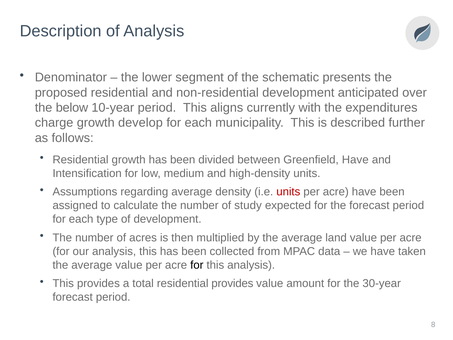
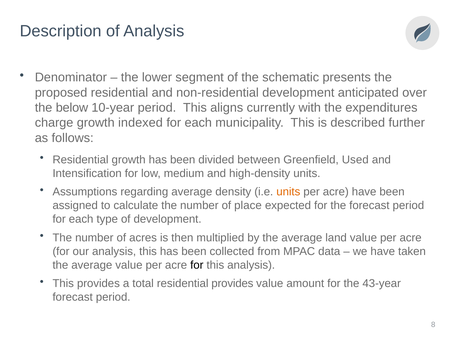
develop: develop -> indexed
Greenfield Have: Have -> Used
units at (288, 192) colour: red -> orange
study: study -> place
30-year: 30-year -> 43-year
